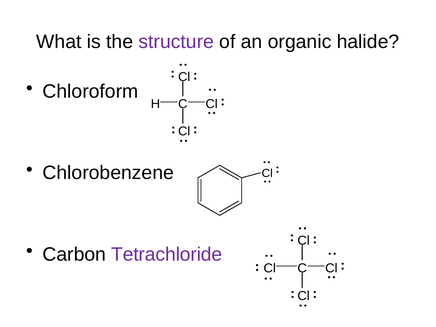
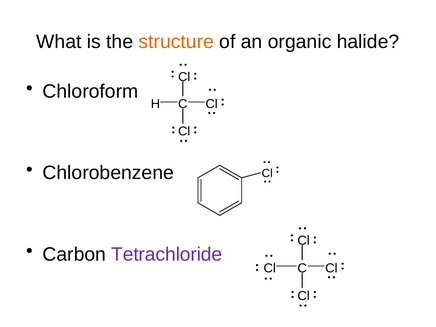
structure colour: purple -> orange
